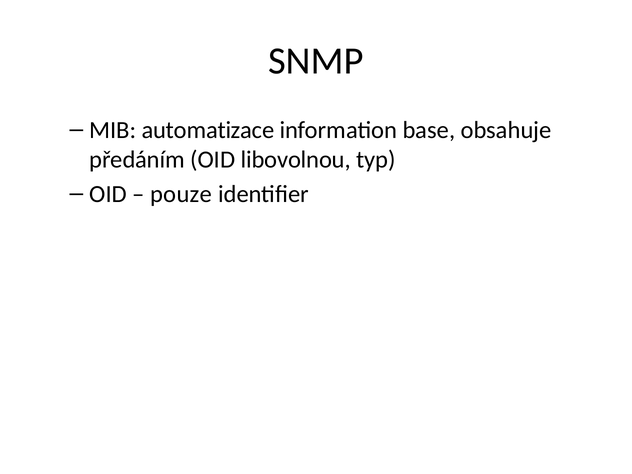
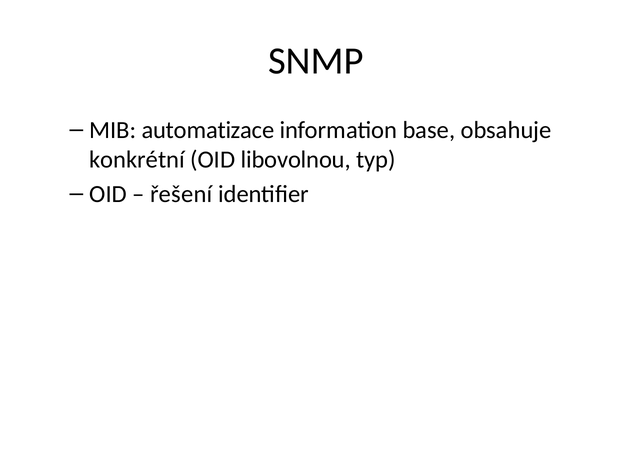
předáním: předáním -> konkrétní
pouze: pouze -> řešení
